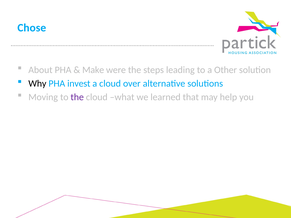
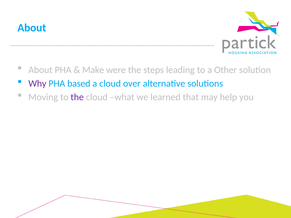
Chose at (32, 28): Chose -> About
Why colour: black -> purple
invest: invest -> based
